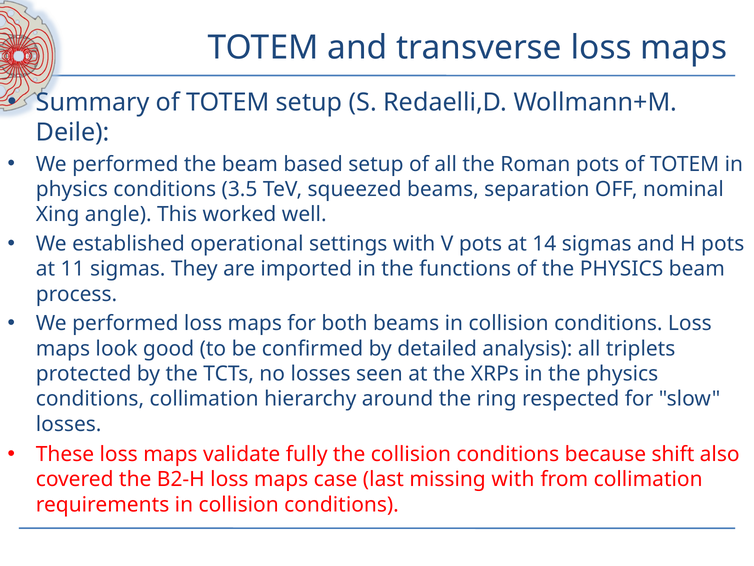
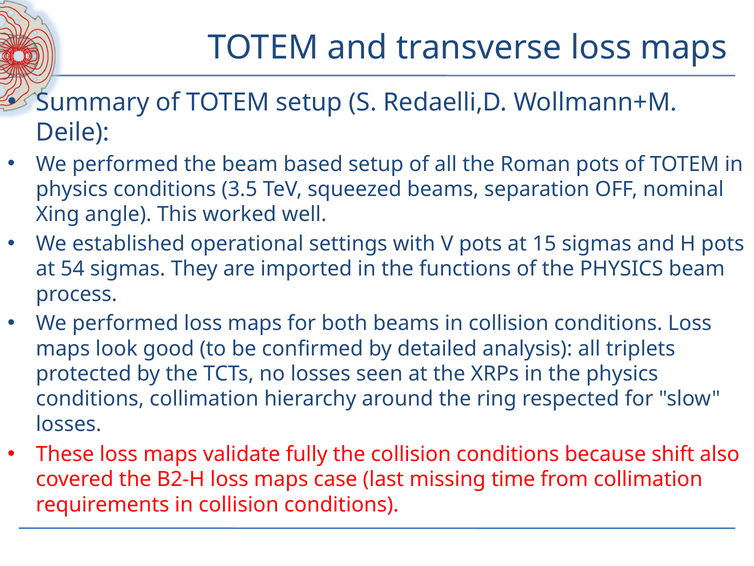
14: 14 -> 15
11: 11 -> 54
missing with: with -> time
